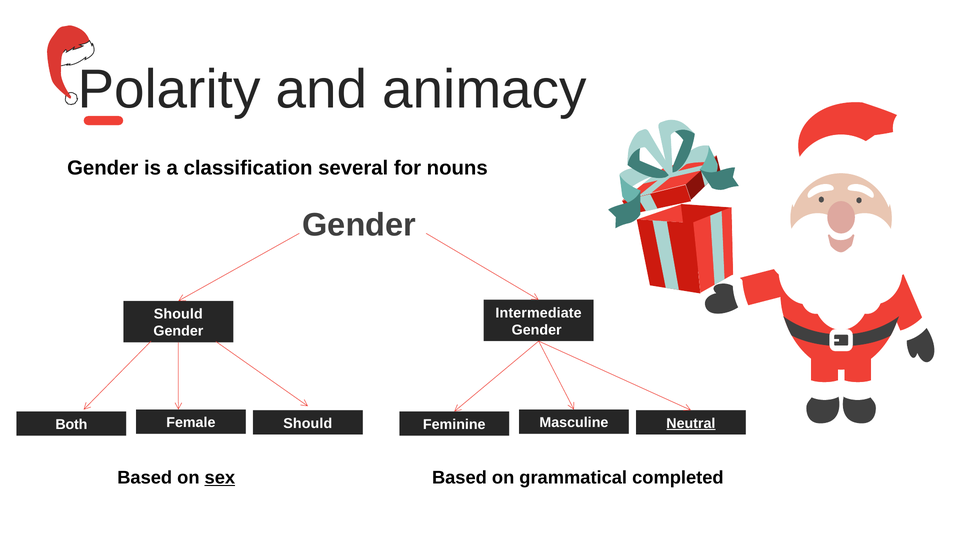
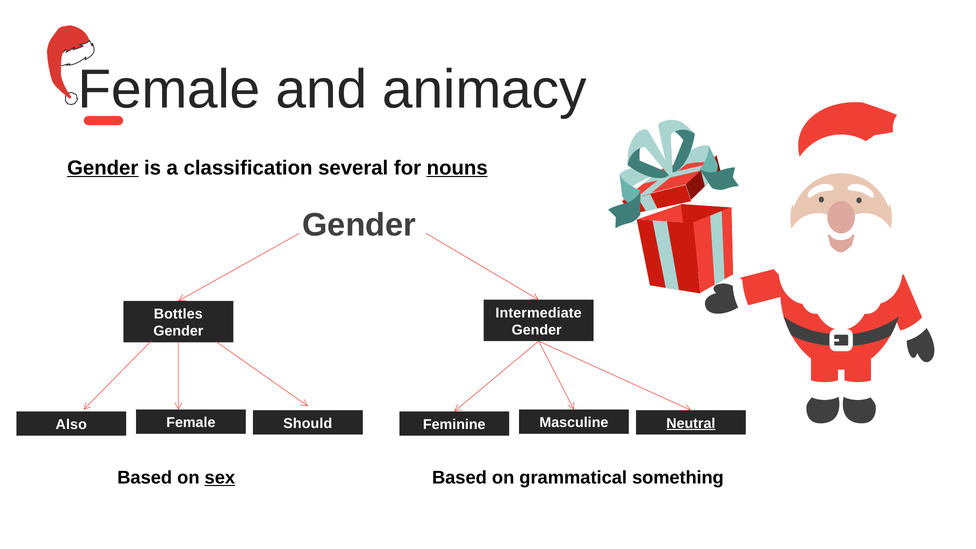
Polarity at (169, 89): Polarity -> Female
Gender at (103, 168) underline: none -> present
nouns underline: none -> present
Should at (178, 314): Should -> Bottles
Both: Both -> Also
completed: completed -> something
